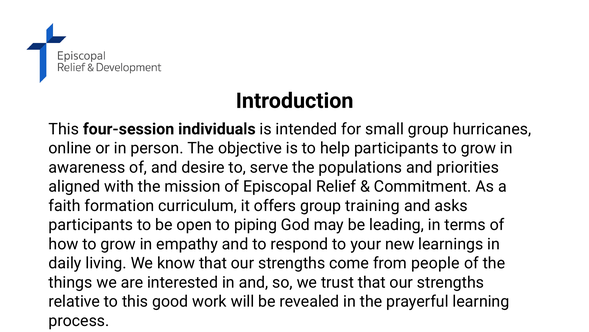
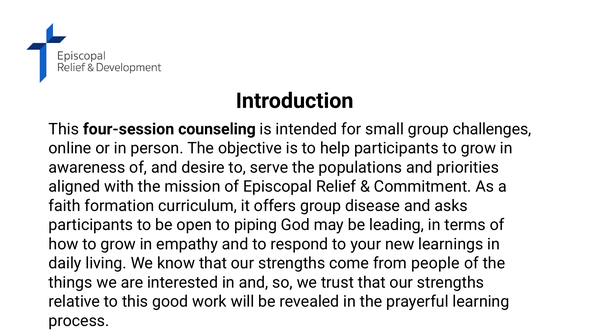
individuals: individuals -> counseling
hurricanes: hurricanes -> challenges
training: training -> disease
